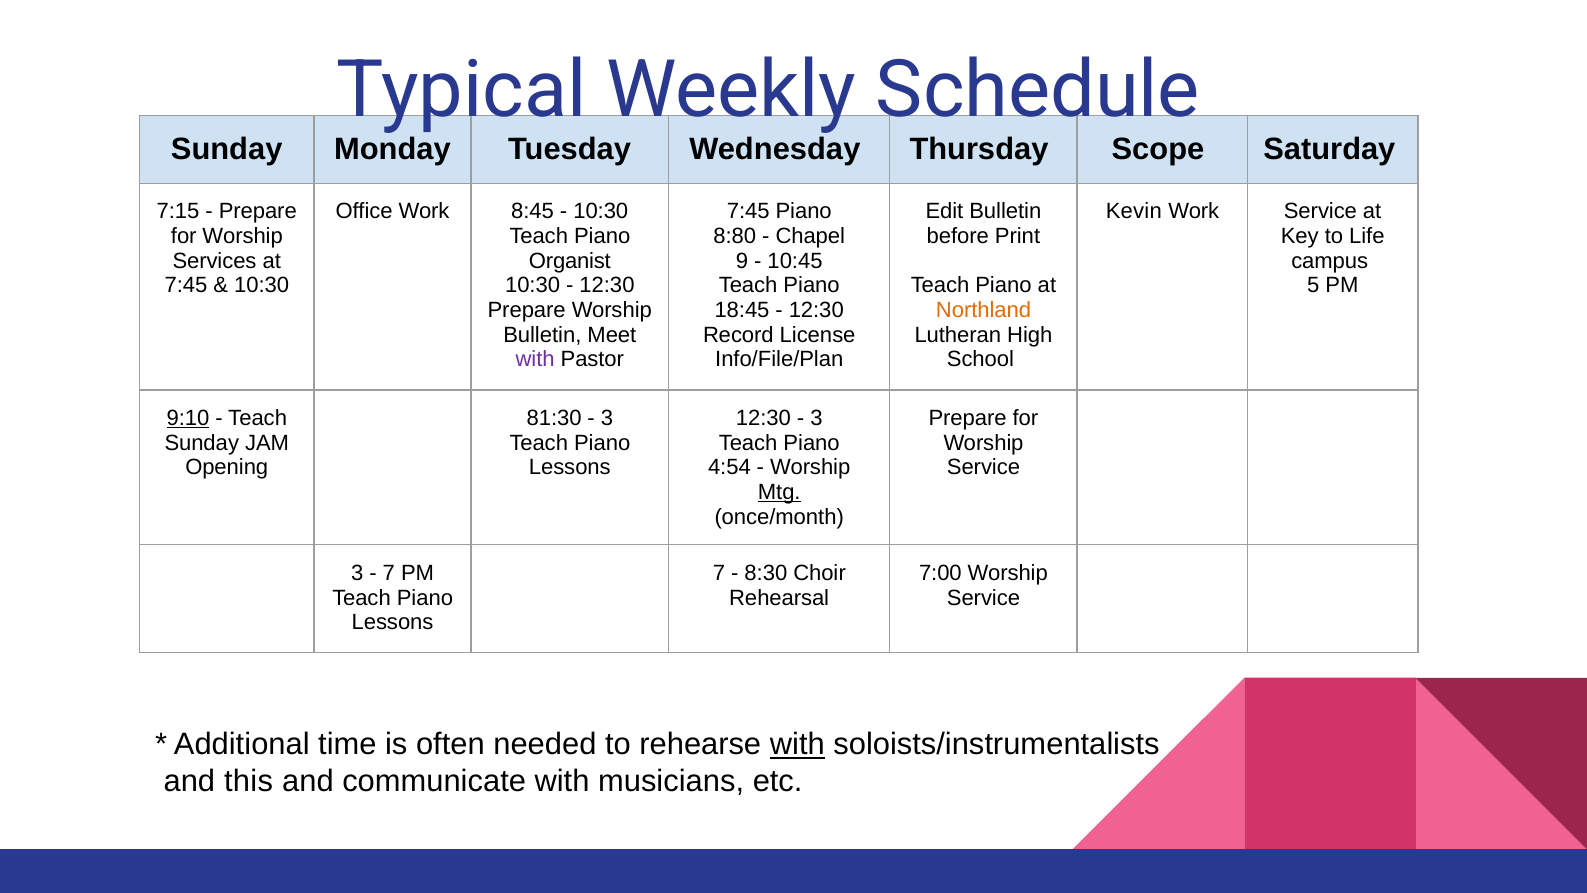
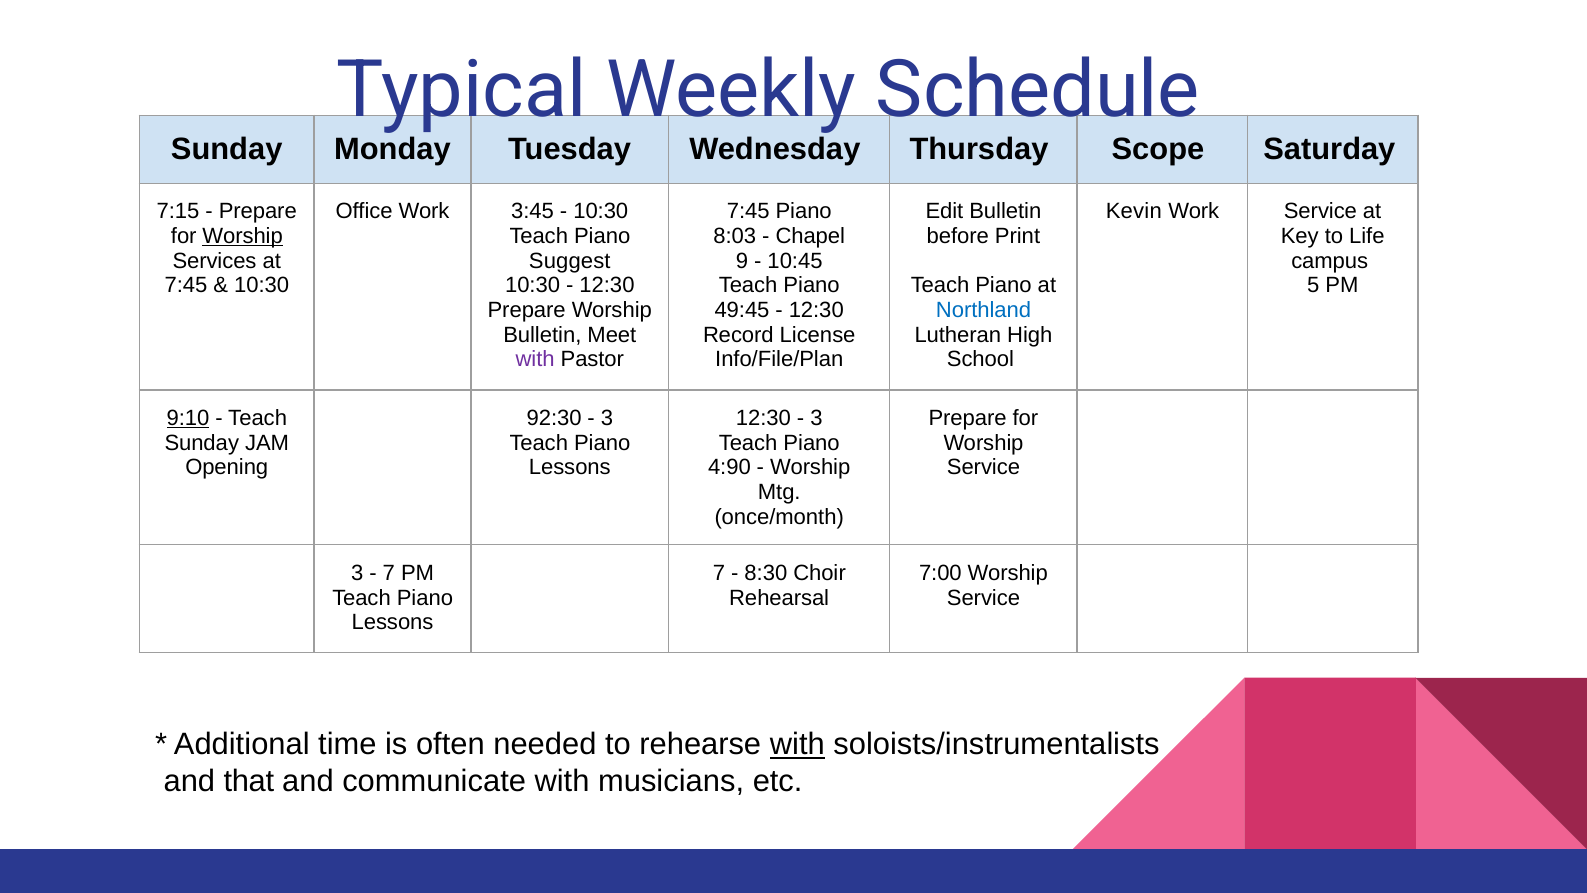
8:45: 8:45 -> 3:45
Worship at (243, 236) underline: none -> present
8:80: 8:80 -> 8:03
Organist: Organist -> Suggest
18:45: 18:45 -> 49:45
Northland colour: orange -> blue
81:30: 81:30 -> 92:30
4:54: 4:54 -> 4:90
Mtg underline: present -> none
this: this -> that
